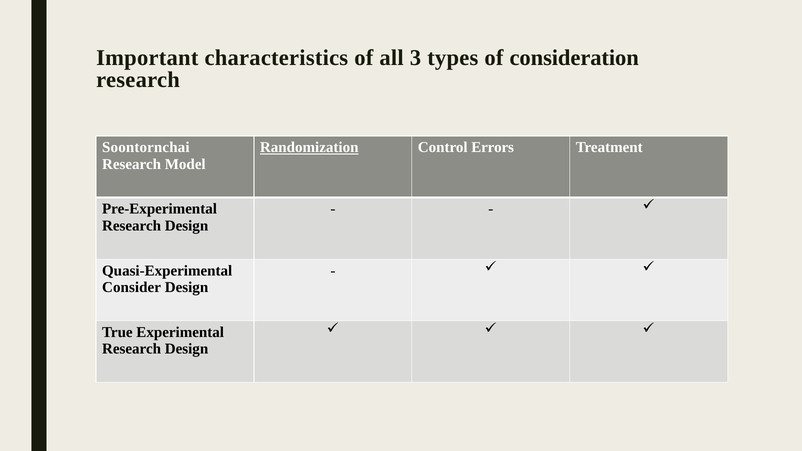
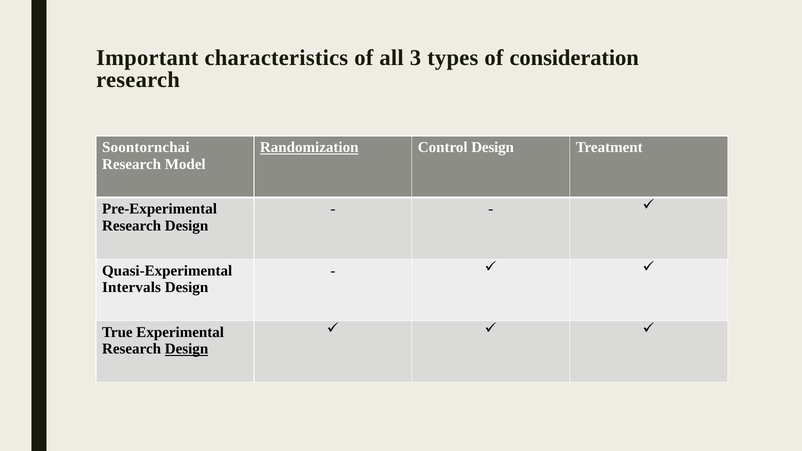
Control Errors: Errors -> Design
Consider: Consider -> Intervals
Design at (187, 349) underline: none -> present
